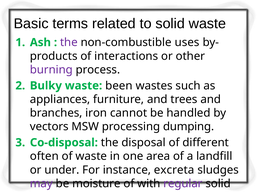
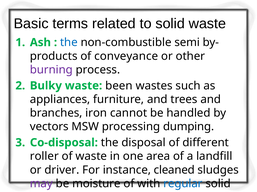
the at (69, 43) colour: purple -> blue
uses: uses -> semi
interactions: interactions -> conveyance
often: often -> roller
under: under -> driver
excreta: excreta -> cleaned
regular colour: purple -> blue
